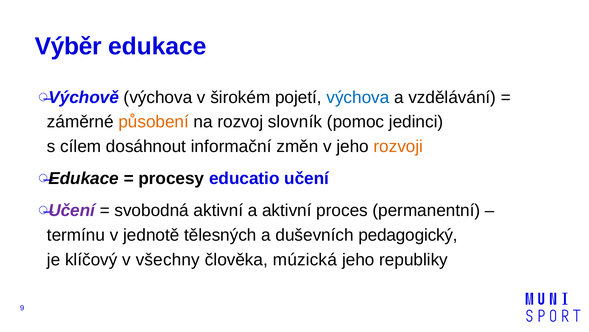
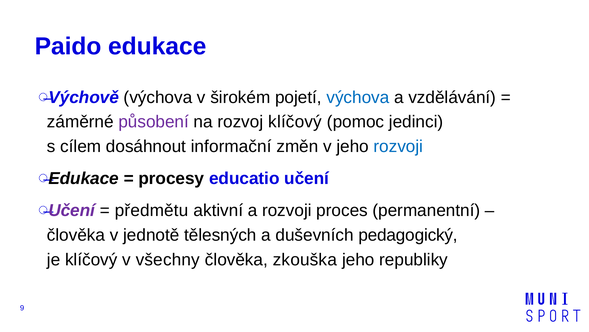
Výběr: Výběr -> Paido
působení colour: orange -> purple
rozvoj slovník: slovník -> klíčový
rozvoji at (398, 146) colour: orange -> blue
svobodná: svobodná -> předmětu
a aktivní: aktivní -> rozvoji
termínu at (76, 235): termínu -> člověka
múzická: múzická -> zkouška
